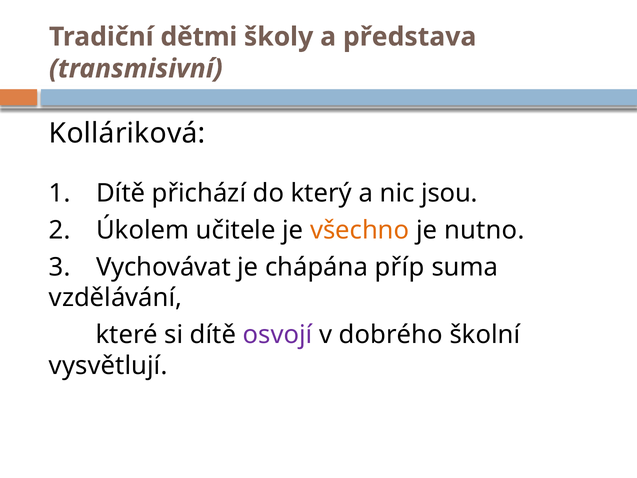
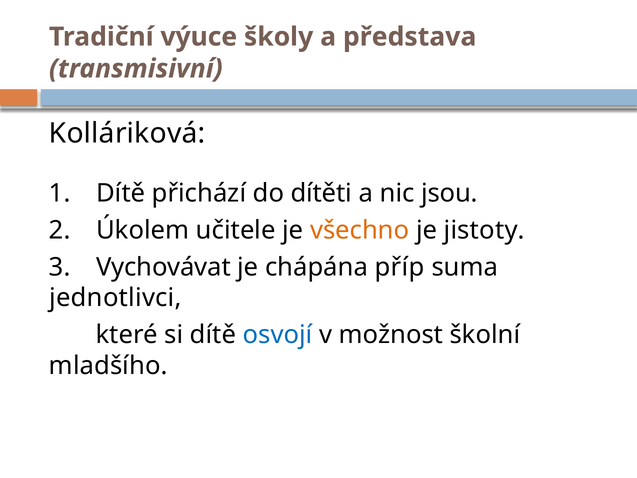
dětmi: dětmi -> výuce
který: který -> dítěti
nutno: nutno -> jistoty
vzdělávání: vzdělávání -> jednotlivci
osvojí colour: purple -> blue
dobrého: dobrého -> možnost
vysvětlují: vysvětlují -> mladšího
